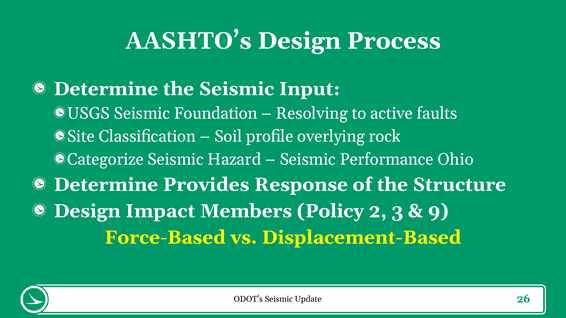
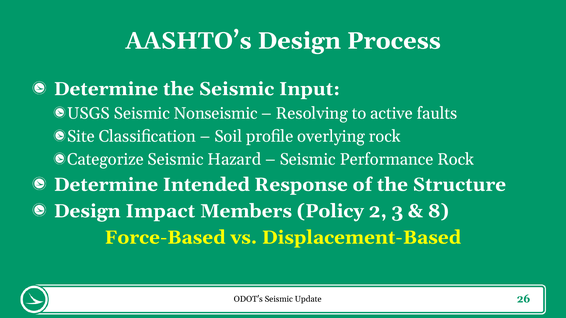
Foundation: Foundation -> Nonseismic
Performance Ohio: Ohio -> Rock
Provides: Provides -> Intended
9: 9 -> 8
